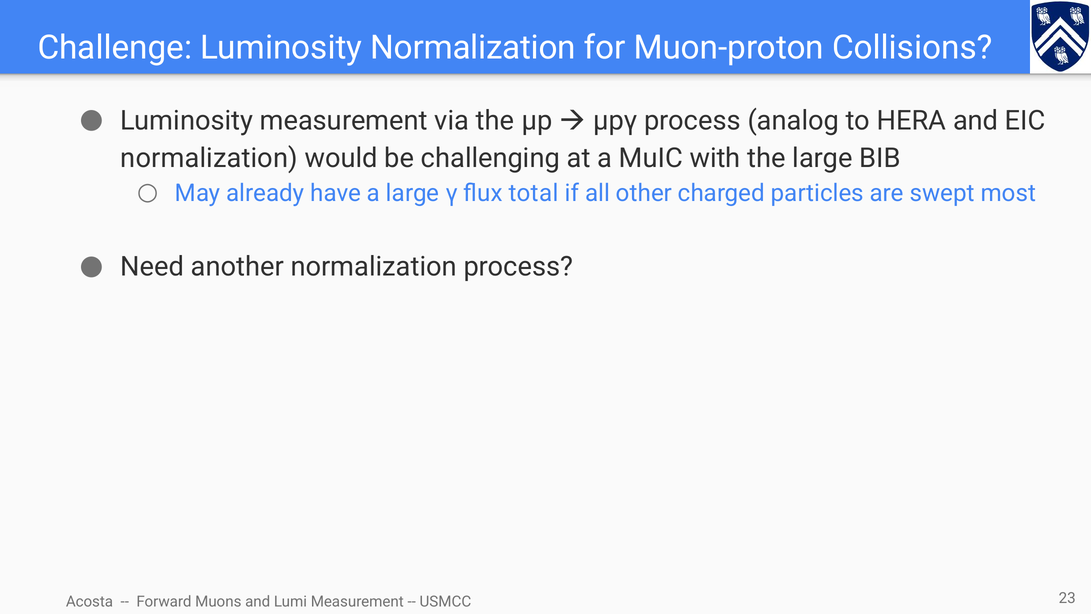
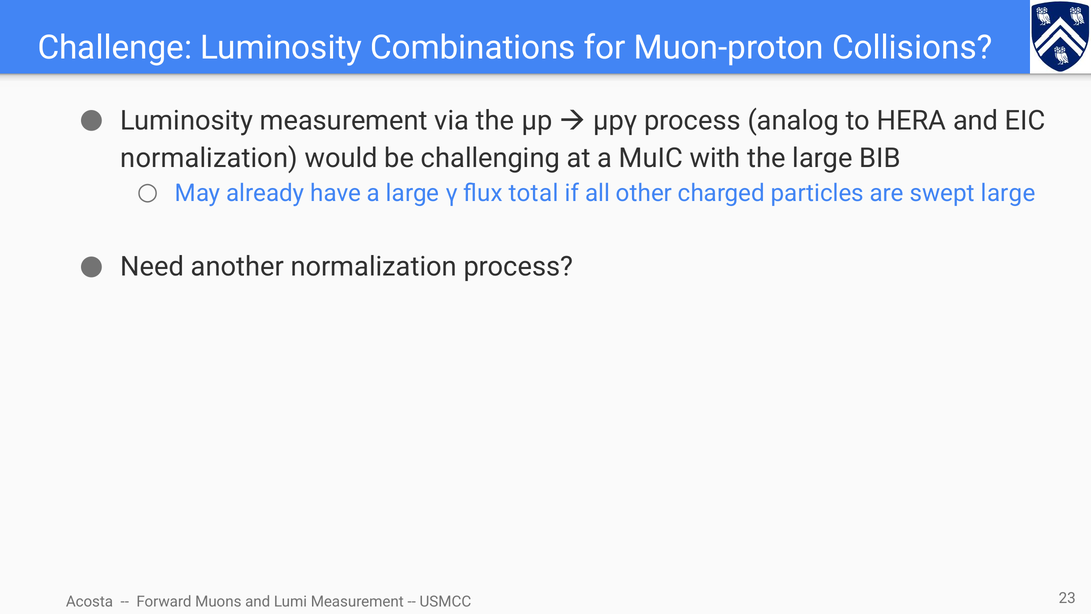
Luminosity Normalization: Normalization -> Combinations
swept most: most -> large
